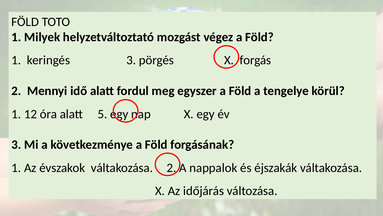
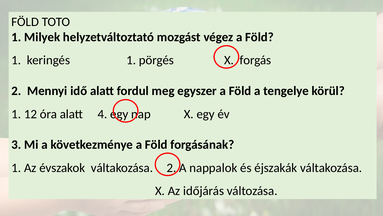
keringés 3: 3 -> 1
5: 5 -> 4
